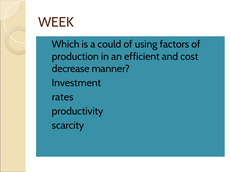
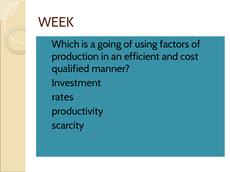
could: could -> going
decrease: decrease -> qualified
